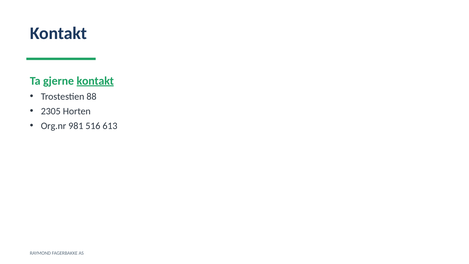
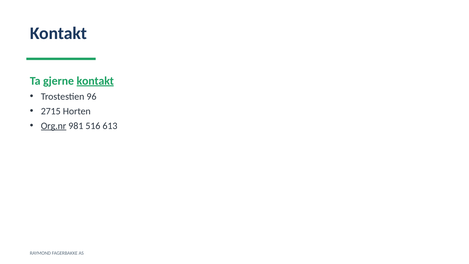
88: 88 -> 96
2305: 2305 -> 2715
Org.nr underline: none -> present
